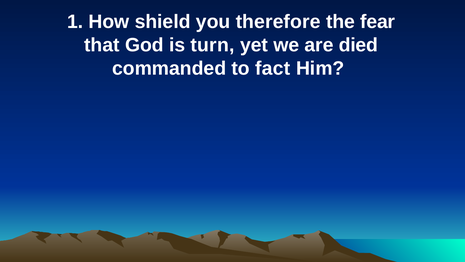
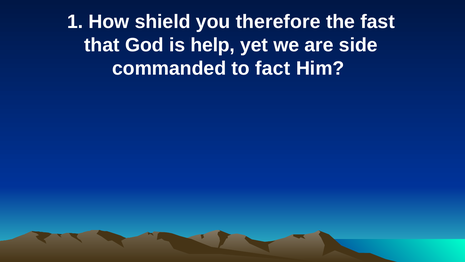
fear: fear -> fast
turn: turn -> help
died: died -> side
